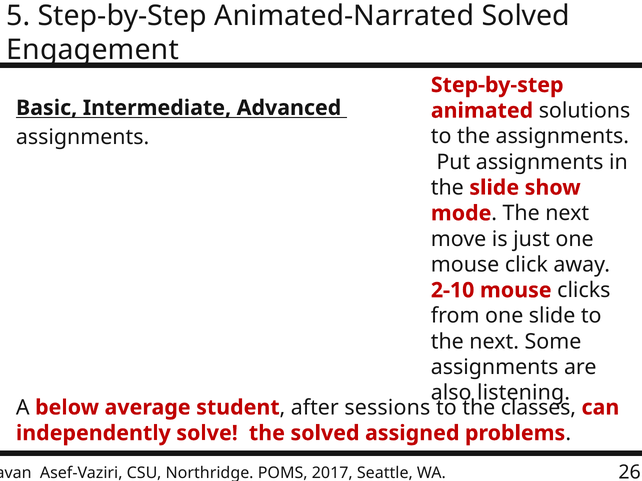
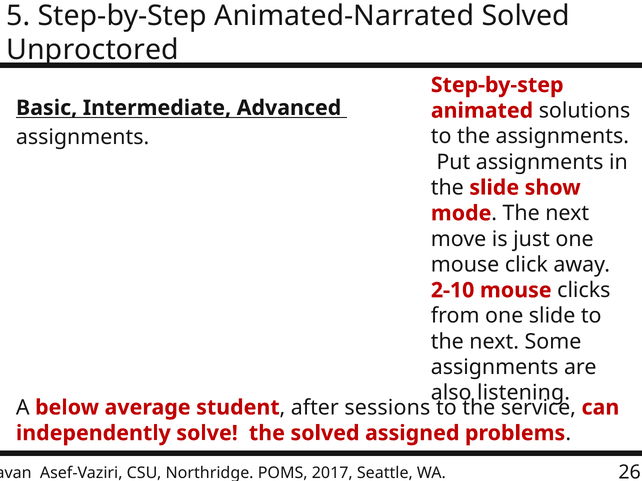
Engagement: Engagement -> Unproctored
classes: classes -> service
